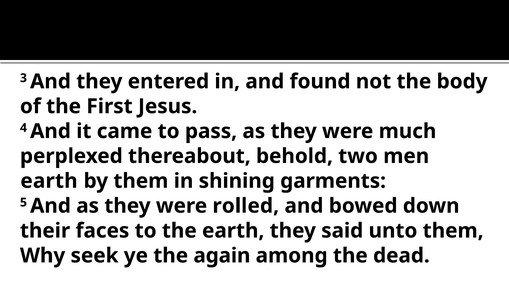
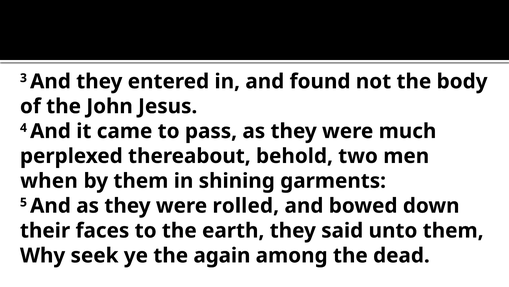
First: First -> John
earth at (49, 181): earth -> when
